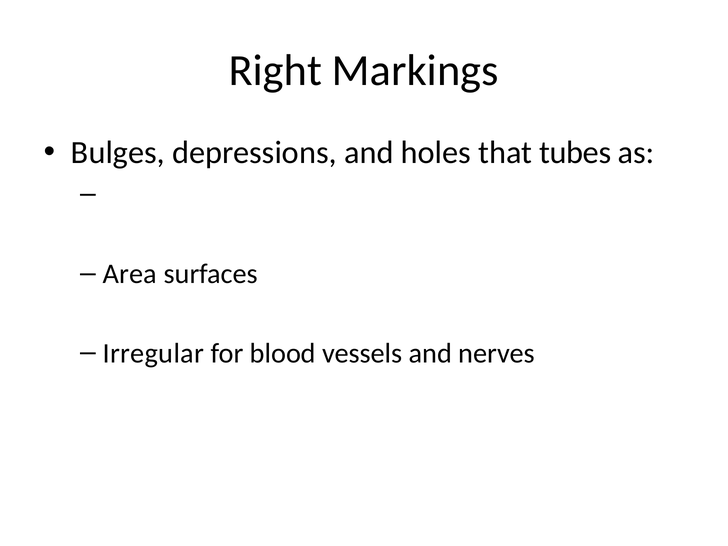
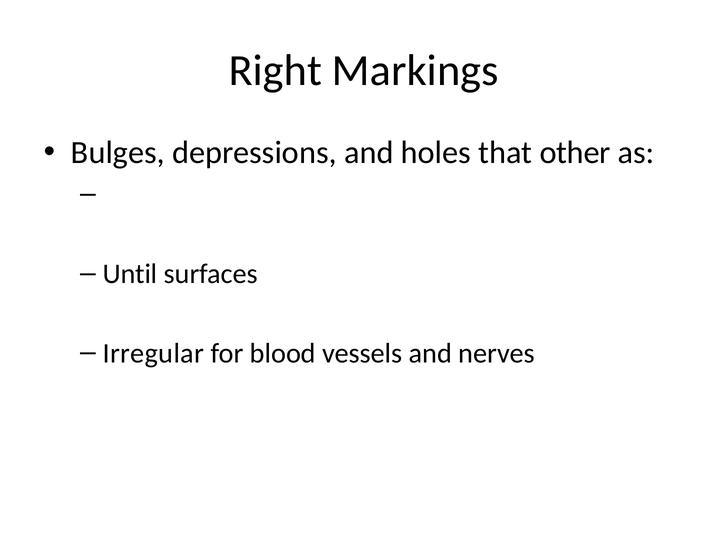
tubes: tubes -> other
Area: Area -> Until
